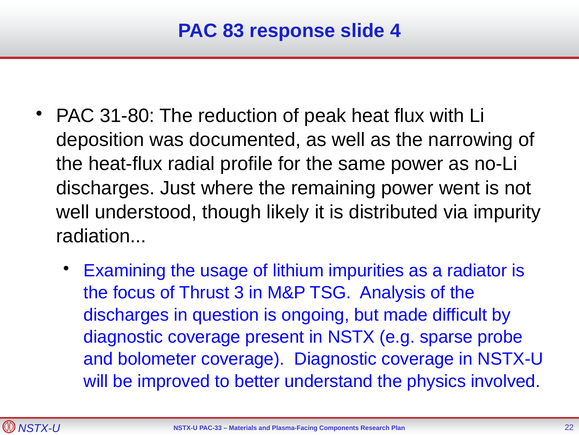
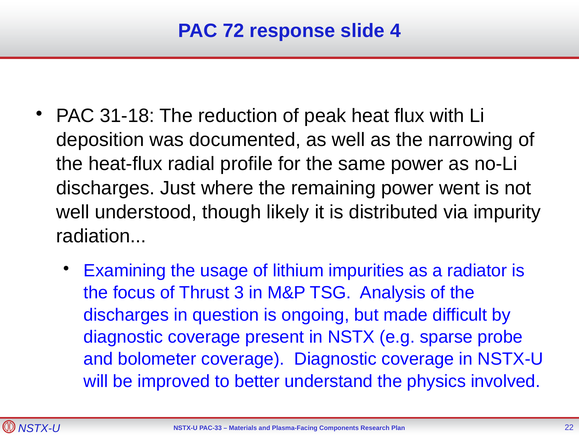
83: 83 -> 72
31-80: 31-80 -> 31-18
